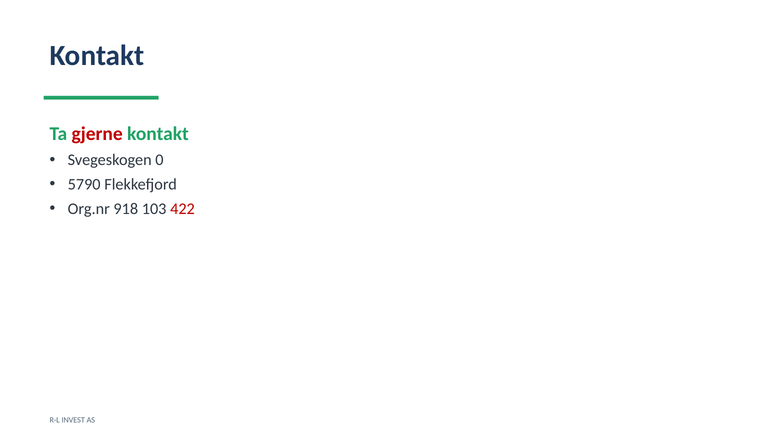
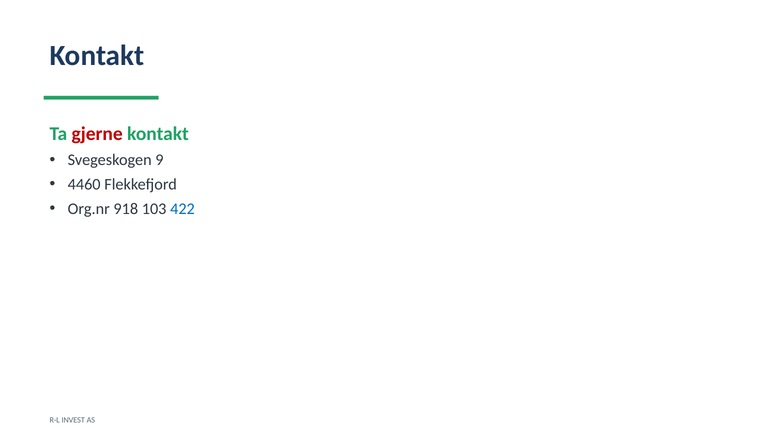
0: 0 -> 9
5790: 5790 -> 4460
422 colour: red -> blue
